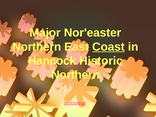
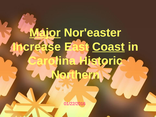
Major underline: none -> present
Northern at (37, 47): Northern -> Increase
Hancock: Hancock -> Carolina
